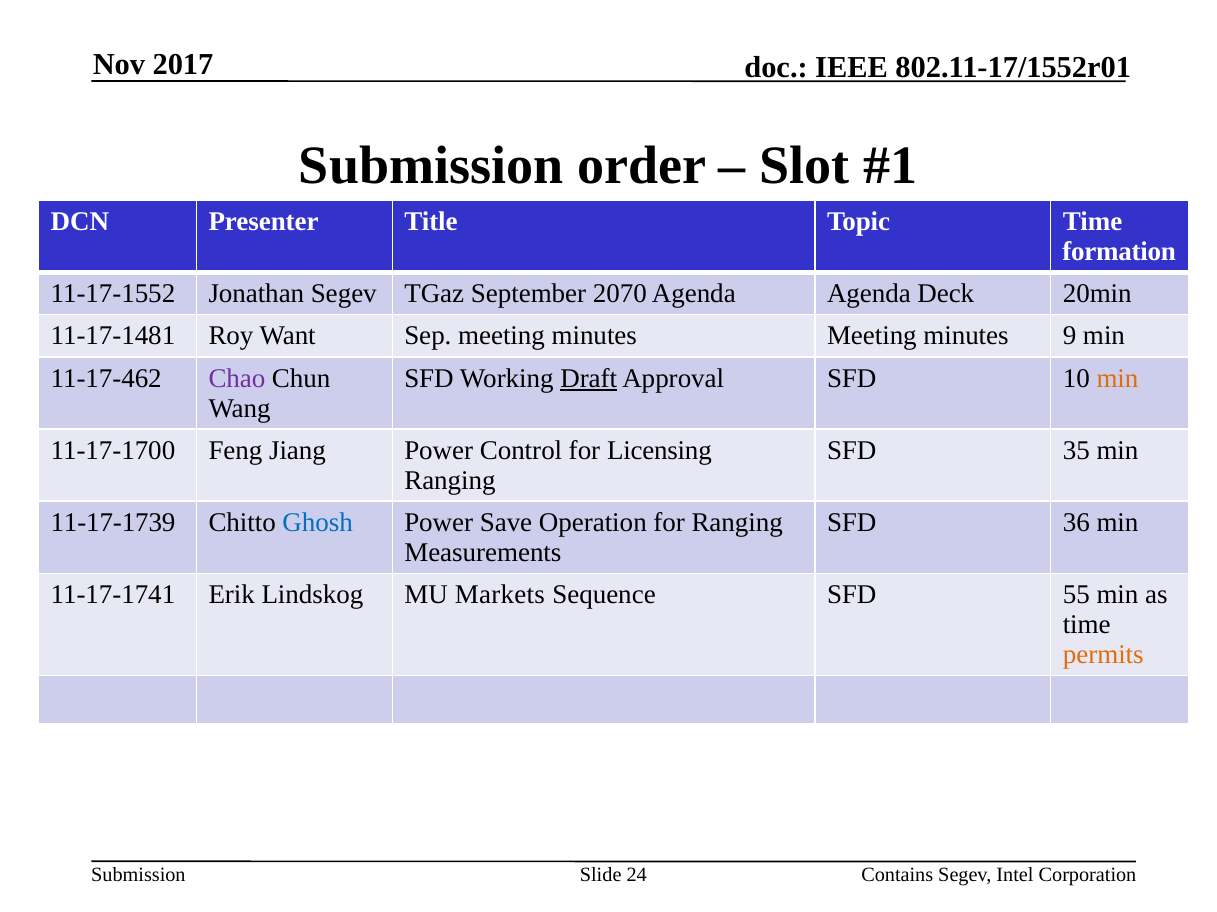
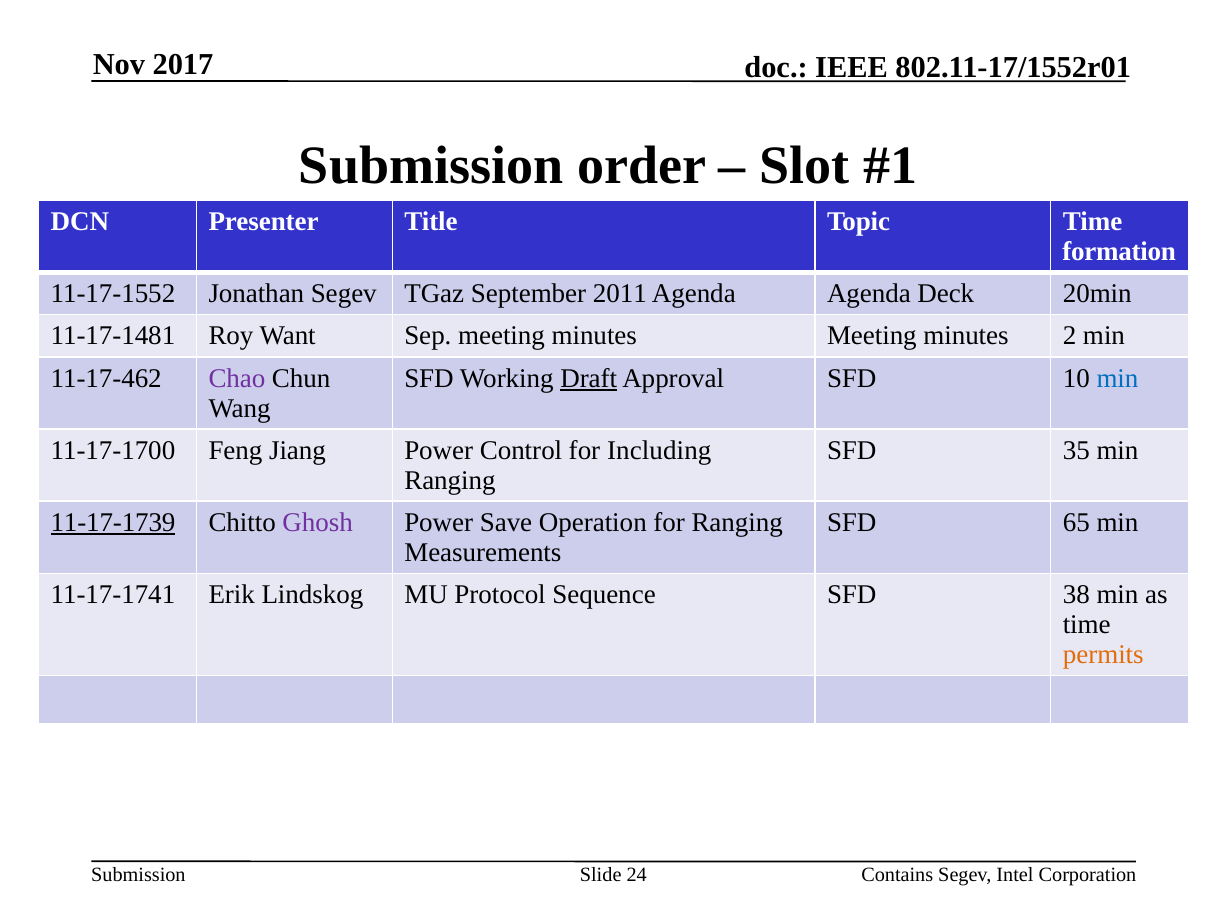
2070: 2070 -> 2011
9: 9 -> 2
min at (1117, 378) colour: orange -> blue
Licensing: Licensing -> Including
11-17-1739 underline: none -> present
Ghosh colour: blue -> purple
36: 36 -> 65
Markets: Markets -> Protocol
55: 55 -> 38
